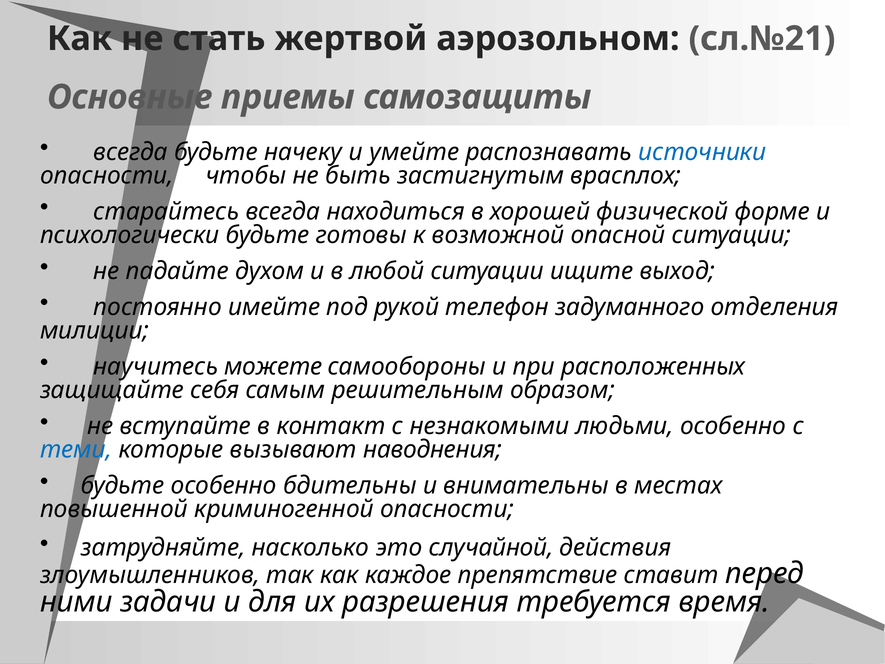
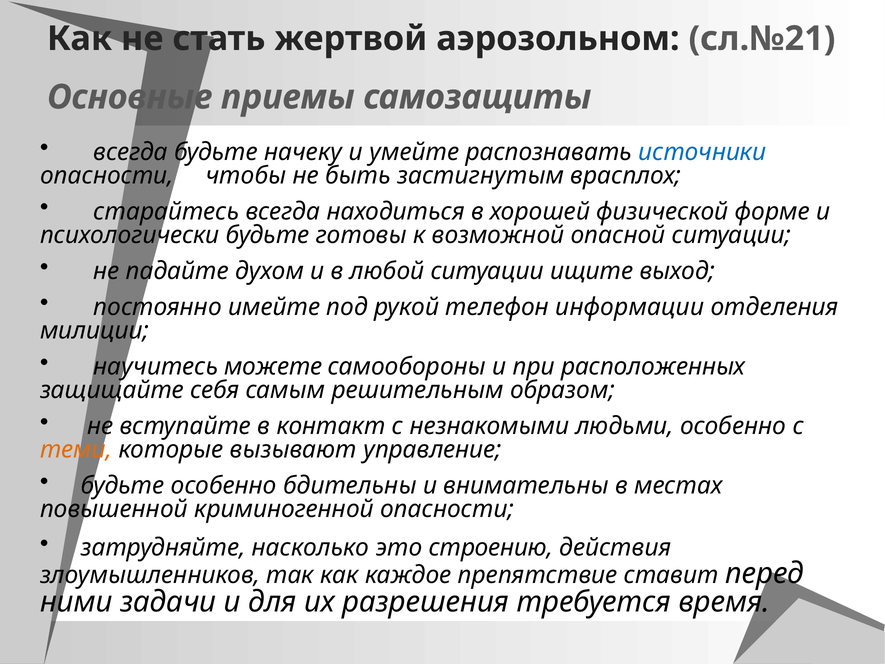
задуманного: задуманного -> информации
теми colour: blue -> orange
наводнения: наводнения -> управление
случайной: случайной -> строению
